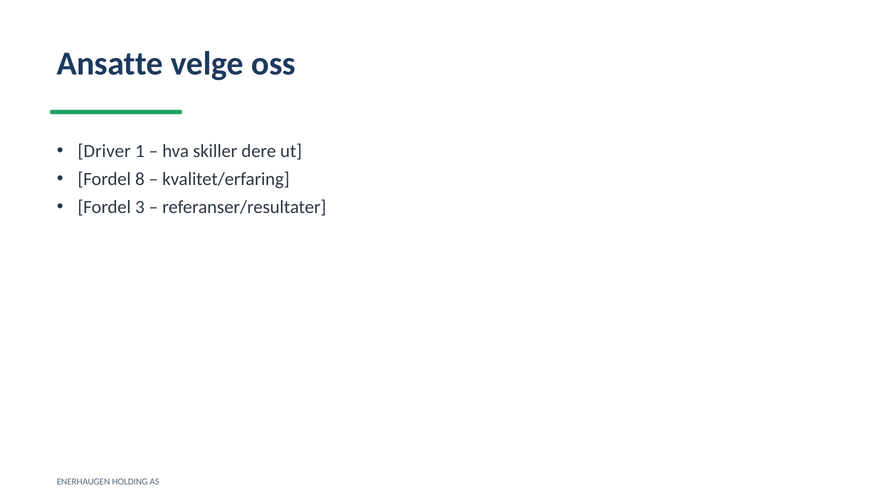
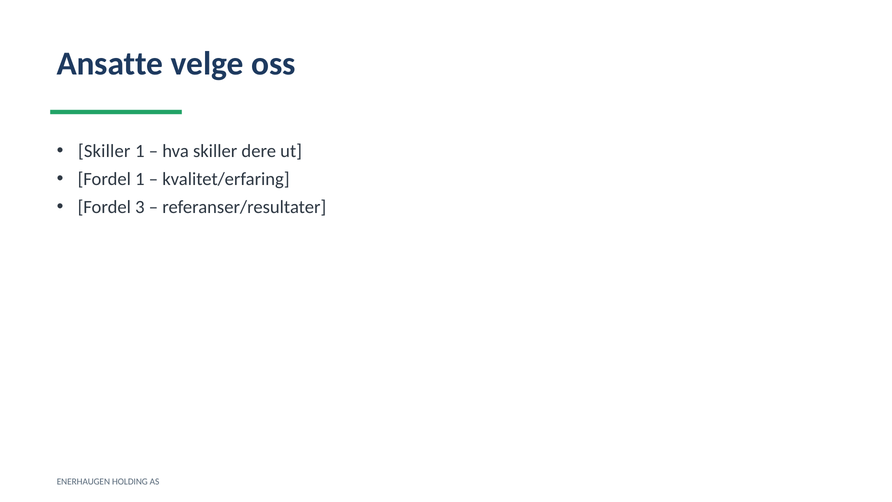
Driver at (104, 151): Driver -> Skiller
Fordel 8: 8 -> 1
